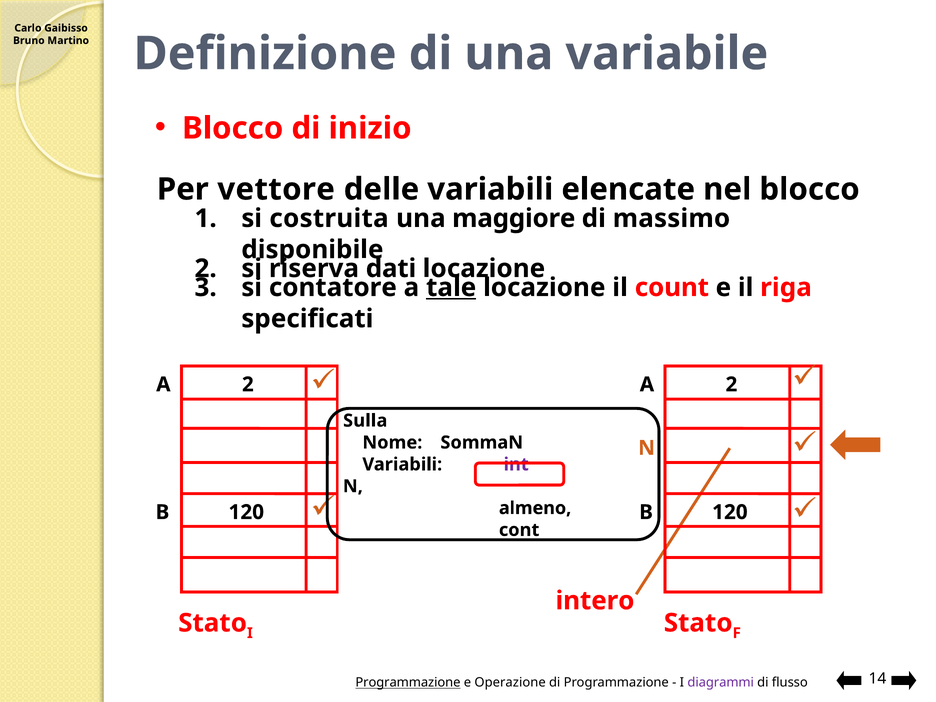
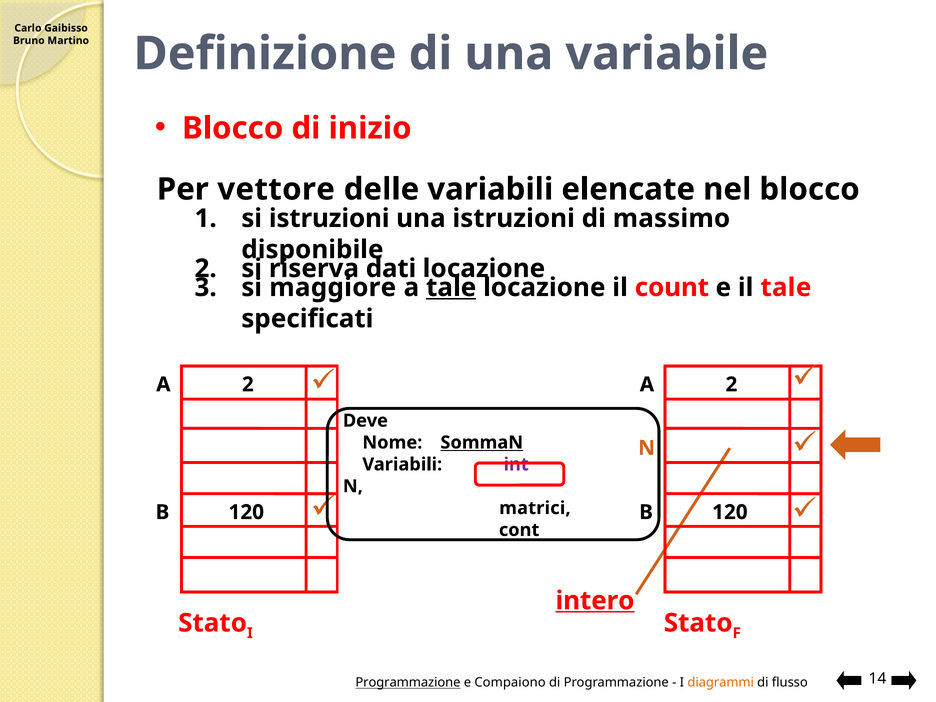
si costruita: costruita -> istruzioni
una maggiore: maggiore -> istruzioni
contatore: contatore -> maggiore
il riga: riga -> tale
Sulla: Sulla -> Deve
SommaN underline: none -> present
almeno: almeno -> matrici
intero underline: none -> present
Operazione: Operazione -> Compaiono
diagrammi colour: purple -> orange
